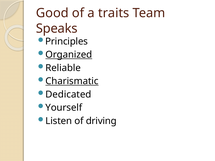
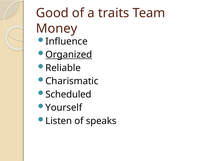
Speaks: Speaks -> Money
Principles: Principles -> Influence
Charismatic underline: present -> none
Dedicated: Dedicated -> Scheduled
driving: driving -> speaks
